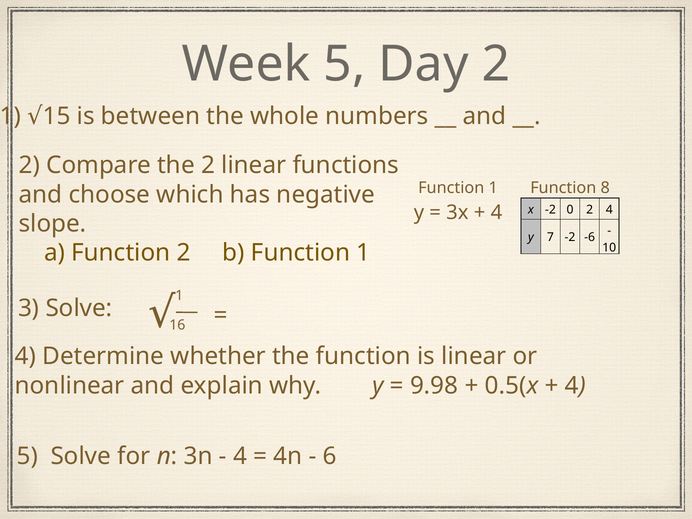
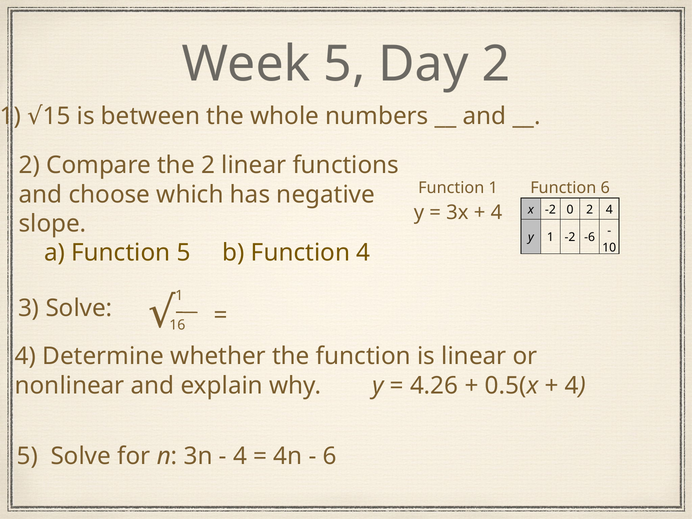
Function 8: 8 -> 6
y 7: 7 -> 1
Function 2: 2 -> 5
b Function 1: 1 -> 4
9.98: 9.98 -> 4.26
